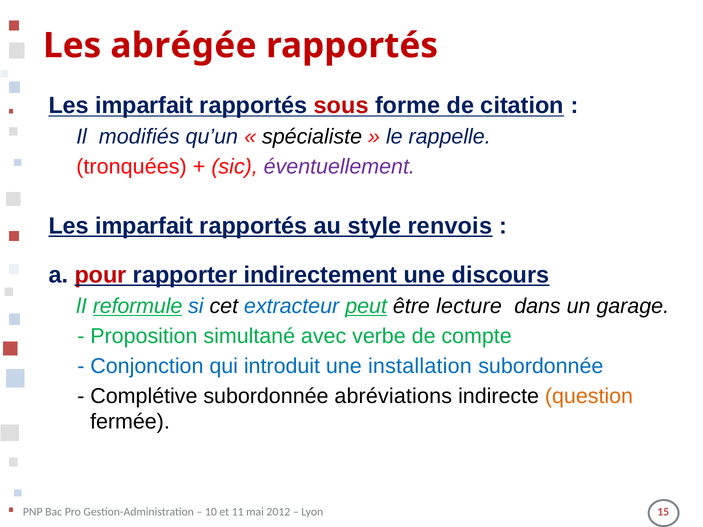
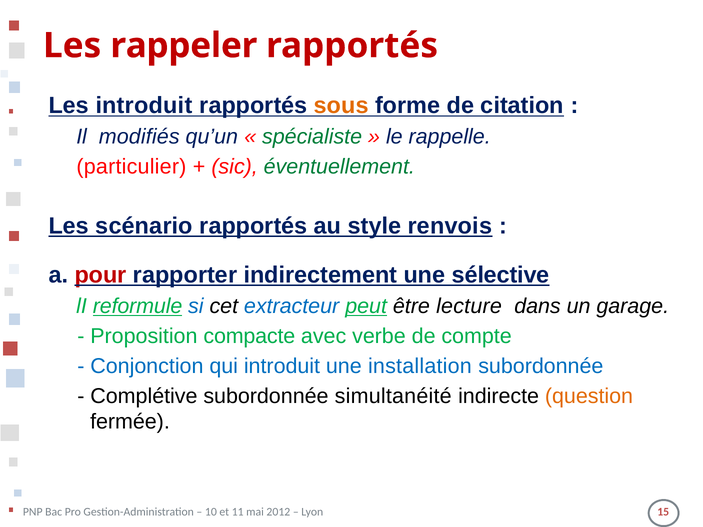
abrégée: abrégée -> rappeler
imparfait at (144, 106): imparfait -> introduit
sous colour: red -> orange
spécialiste colour: black -> green
tronquées: tronquées -> particulier
éventuellement colour: purple -> green
imparfait at (144, 226): imparfait -> scénario
discours: discours -> sélective
simultané: simultané -> compacte
abréviations: abréviations -> simultanéité
